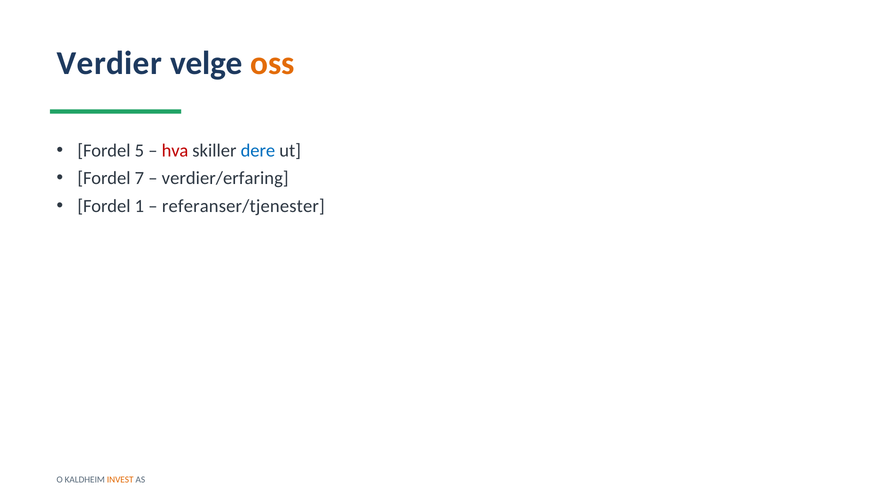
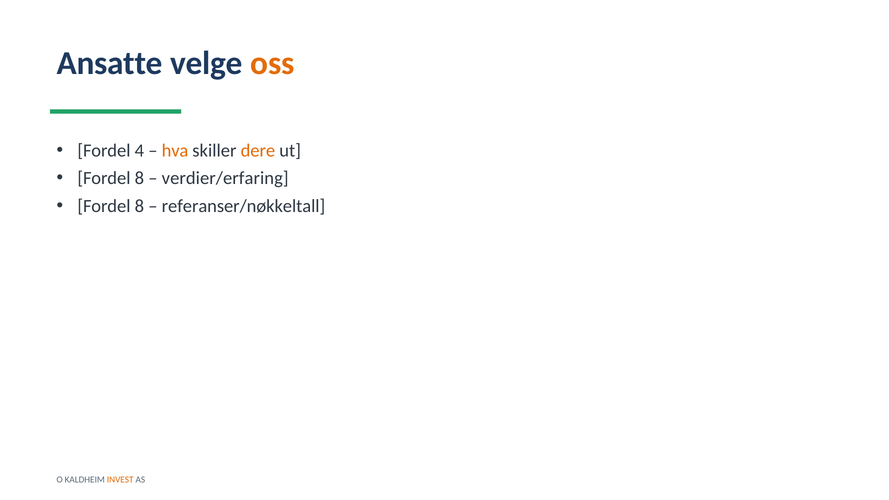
Verdier: Verdier -> Ansatte
5: 5 -> 4
hva colour: red -> orange
dere colour: blue -> orange
7 at (139, 178): 7 -> 8
1 at (139, 206): 1 -> 8
referanser/tjenester: referanser/tjenester -> referanser/nøkkeltall
